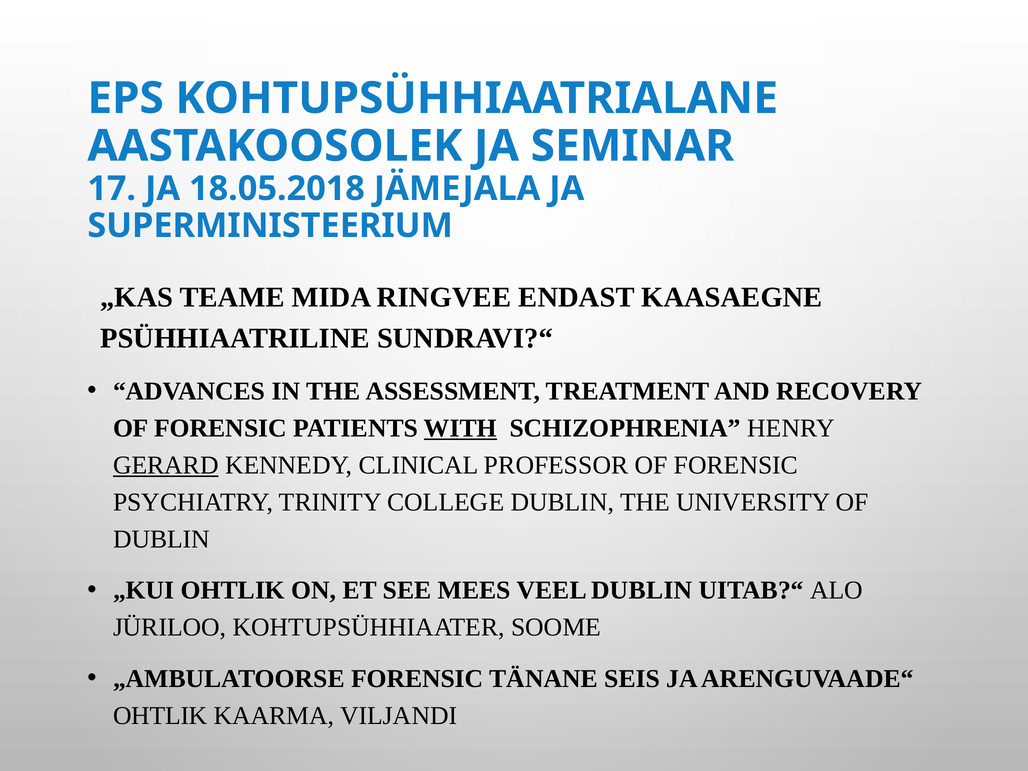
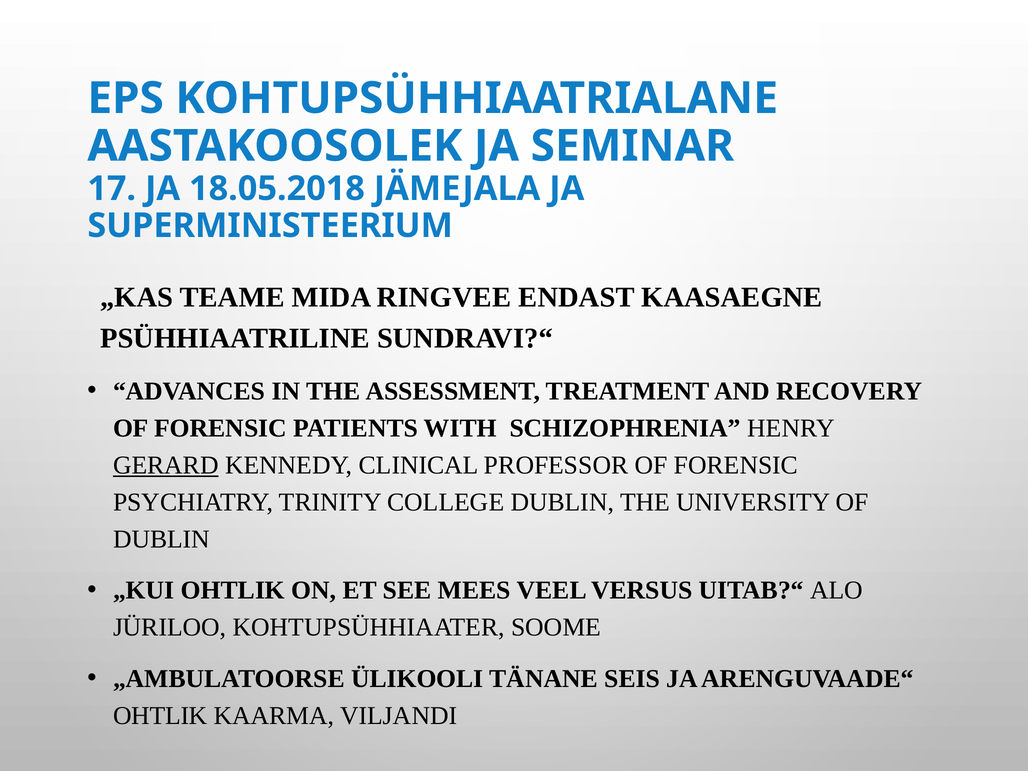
WITH underline: present -> none
VEEL DUBLIN: DUBLIN -> VERSUS
„AMBULATOORSE FORENSIC: FORENSIC -> ÜLIKOOLI
